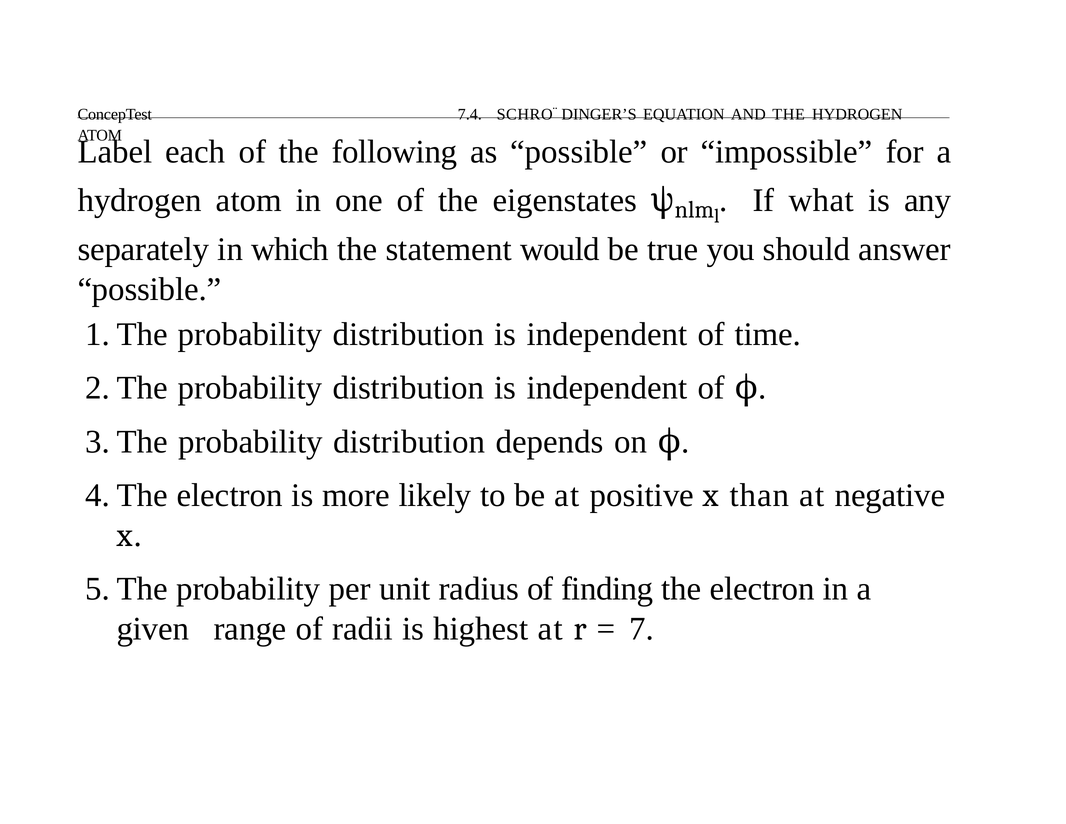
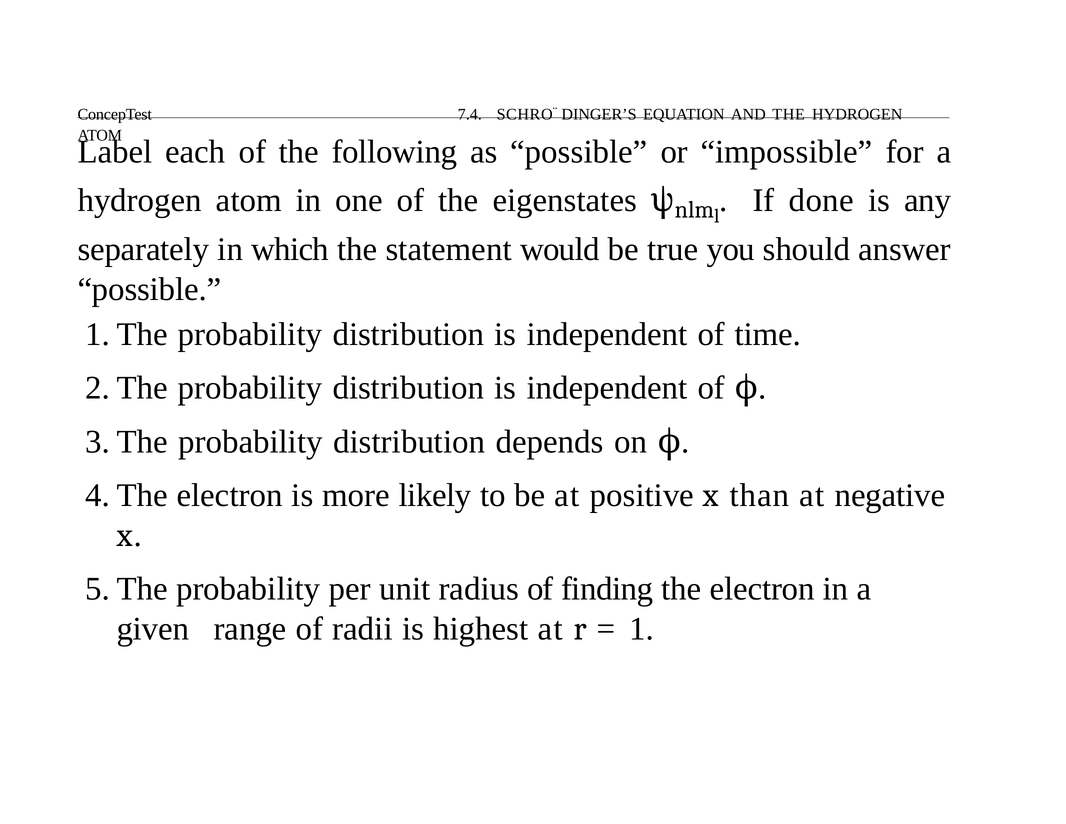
what: what -> done
7: 7 -> 1
